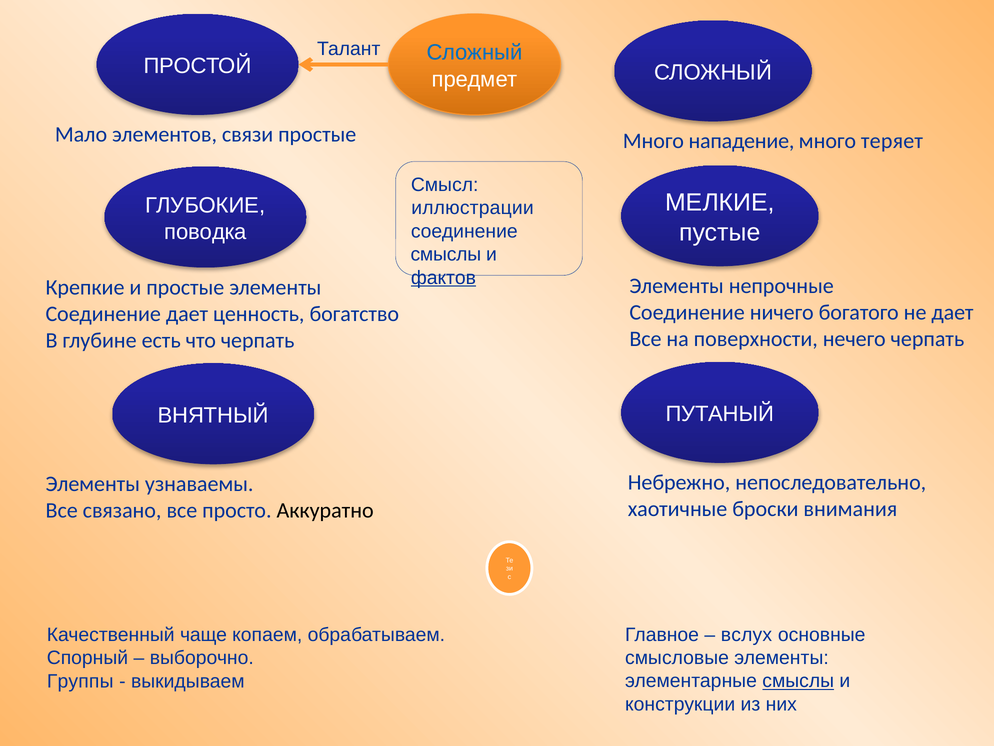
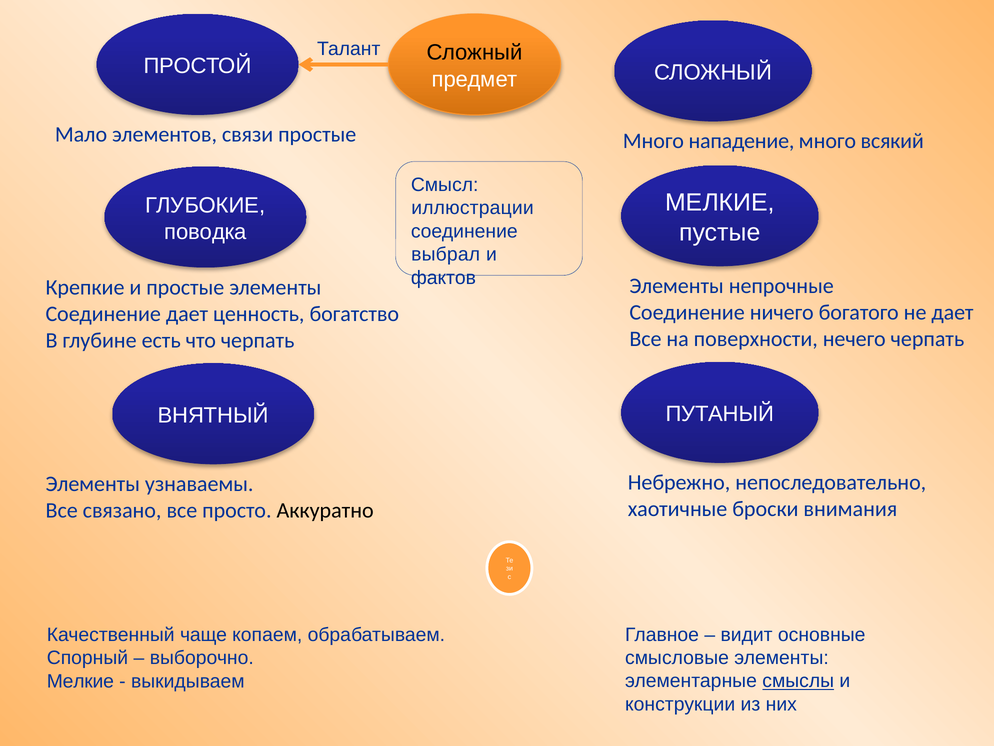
Сложный at (474, 53) colour: blue -> black
теряет: теряет -> всякий
смыслы at (446, 254): смыслы -> выбрал
фактов underline: present -> none
вслух: вслух -> видит
Группы at (80, 681): Группы -> Мелкие
